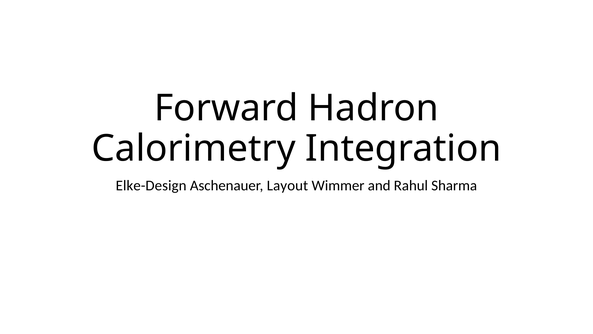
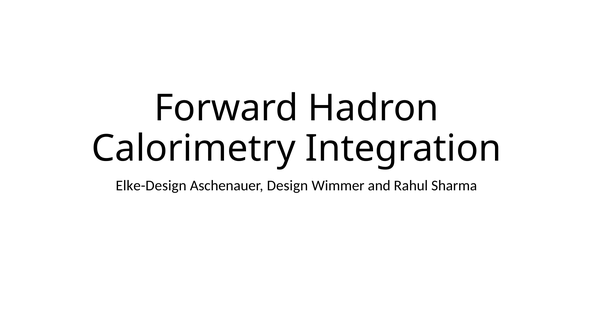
Layout: Layout -> Design
